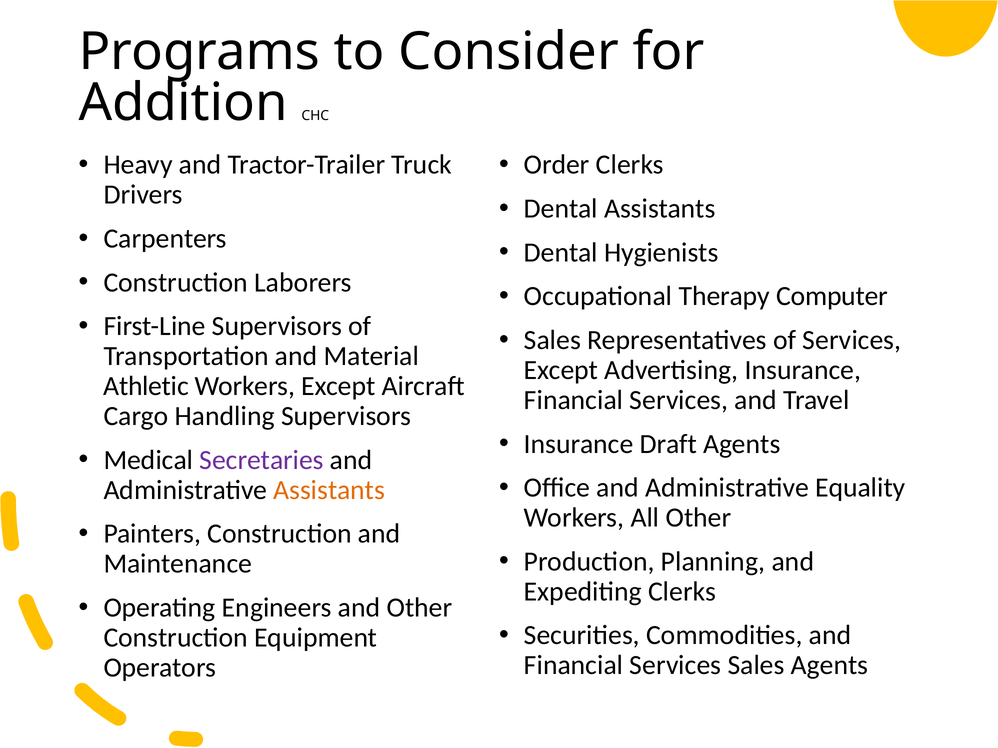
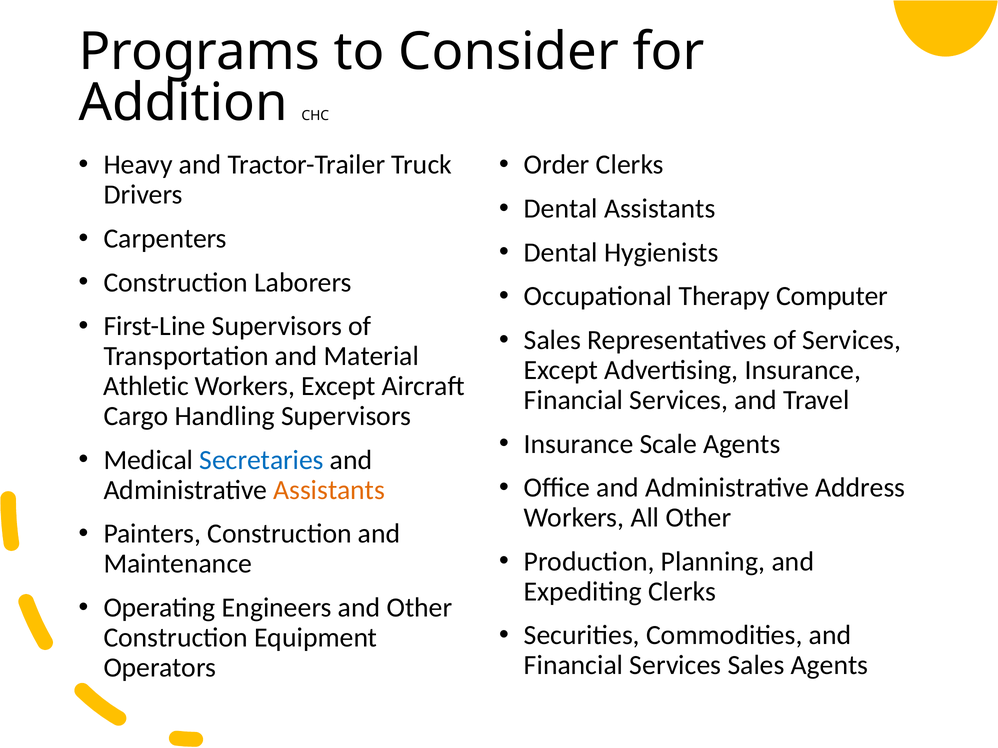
Draft: Draft -> Scale
Secretaries colour: purple -> blue
Equality: Equality -> Address
